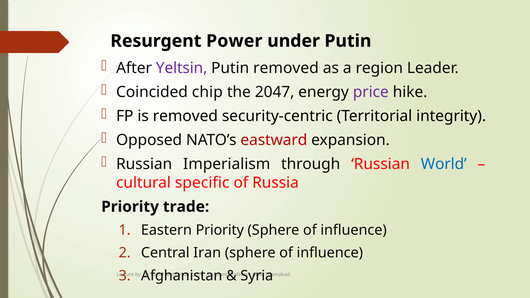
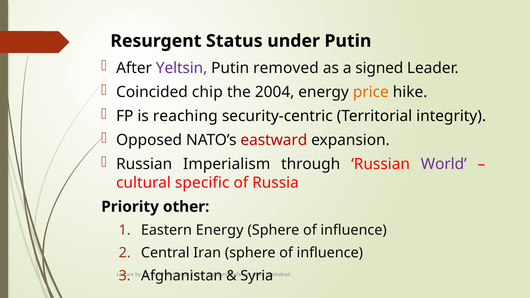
Power: Power -> Status
region: region -> signed
2047: 2047 -> 2004
price colour: purple -> orange
is removed: removed -> reaching
World colour: blue -> purple
trade: trade -> other
Eastern Priority: Priority -> Energy
